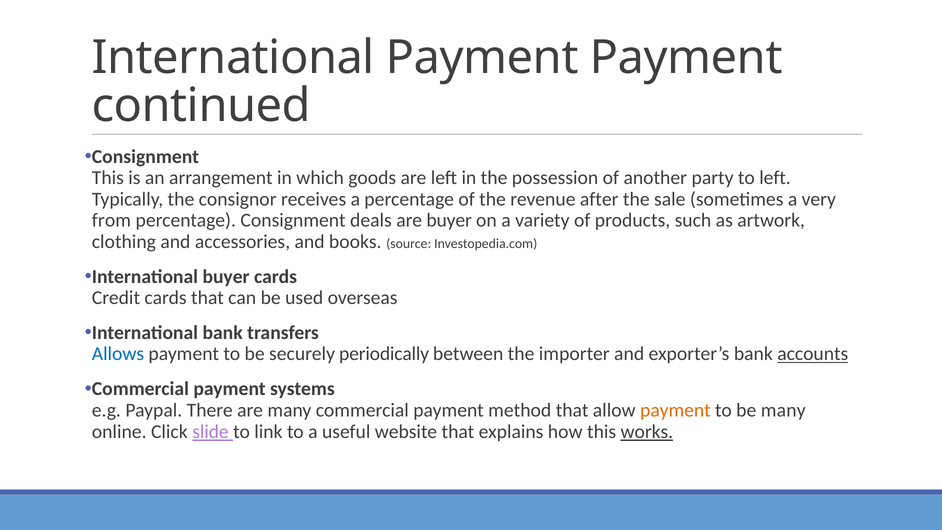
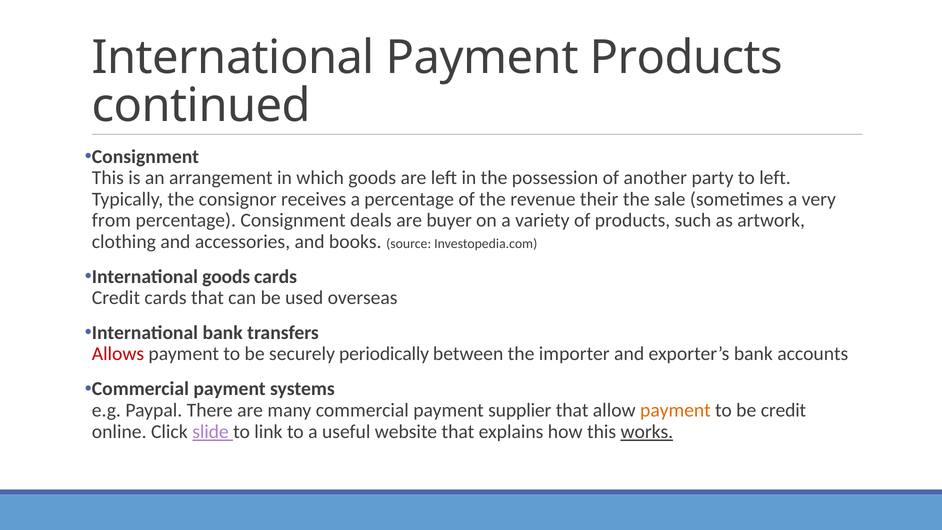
Payment Payment: Payment -> Products
after: after -> their
International buyer: buyer -> goods
Allows colour: blue -> red
accounts underline: present -> none
method: method -> supplier
be many: many -> credit
